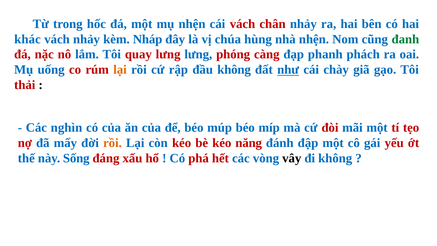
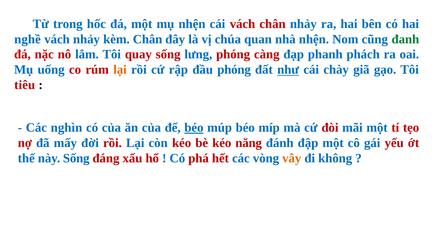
khác: khác -> nghề
kèm Nháp: Nháp -> Chân
hùng: hùng -> quan
quay lưng: lưng -> sống
đầu không: không -> phóng
thải: thải -> tiêu
béo at (194, 128) underline: none -> present
rồi at (112, 143) colour: orange -> red
vây colour: black -> orange
